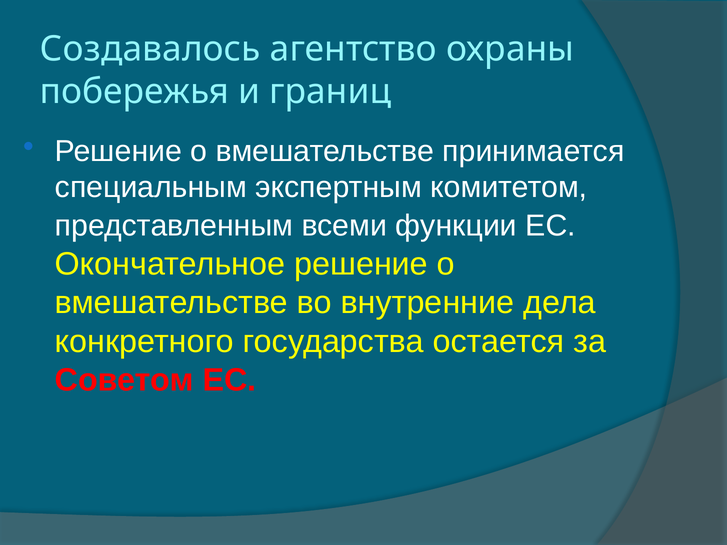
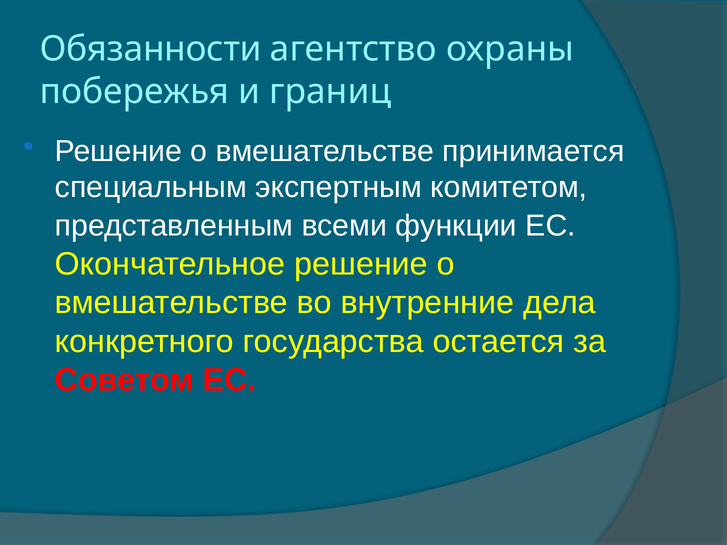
Создавалось: Создавалось -> Обязанности
